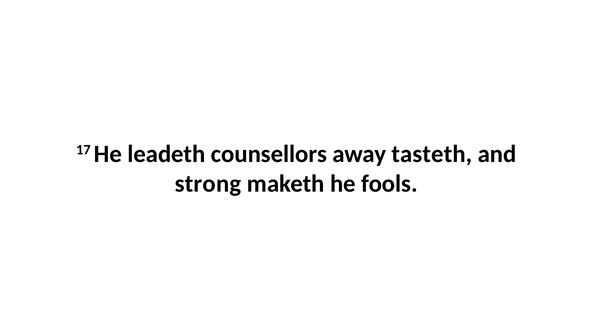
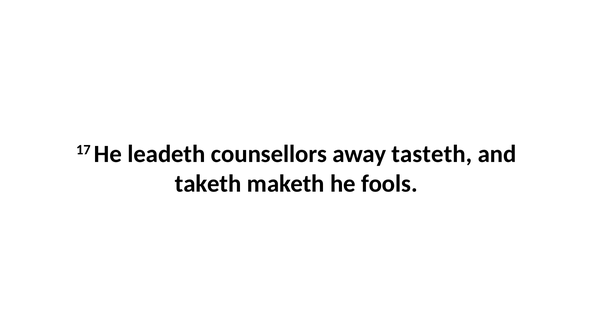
strong: strong -> taketh
